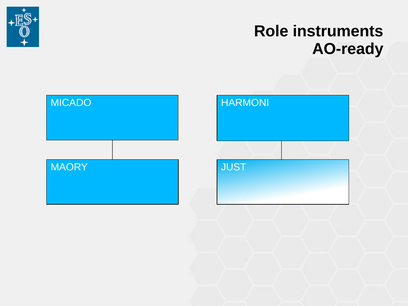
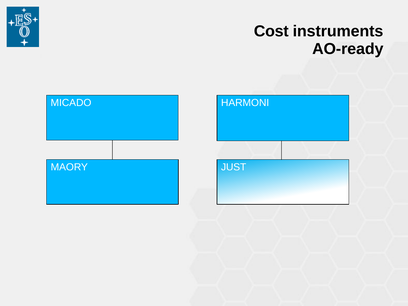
Role: Role -> Cost
